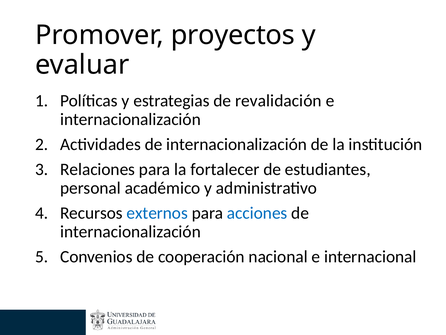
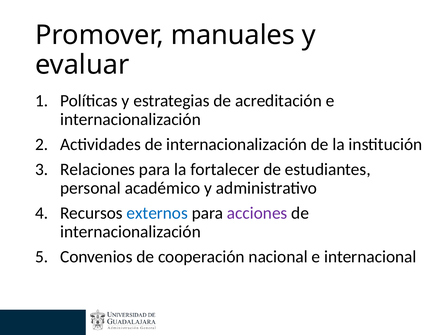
proyectos: proyectos -> manuales
revalidación: revalidación -> acreditación
acciones colour: blue -> purple
